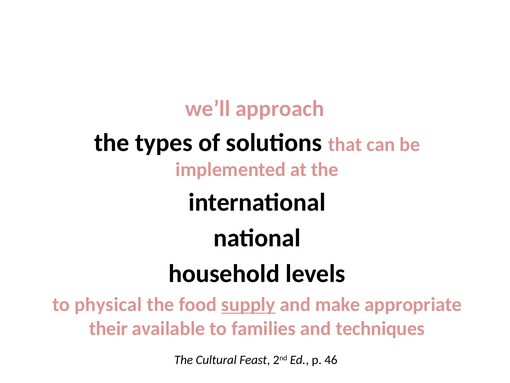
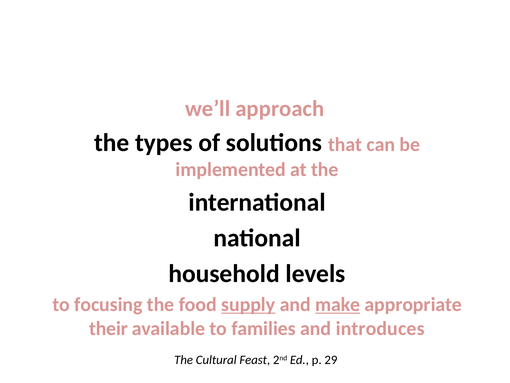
physical: physical -> focusing
make underline: none -> present
techniques: techniques -> introduces
46: 46 -> 29
